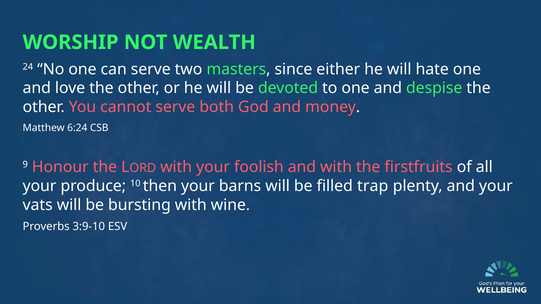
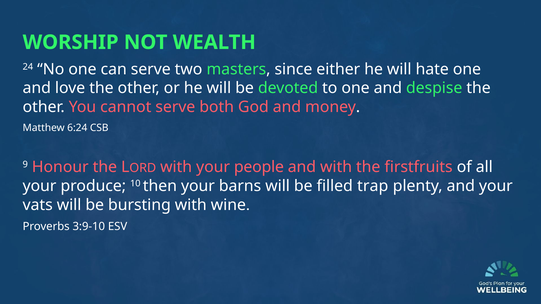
foolish: foolish -> people
